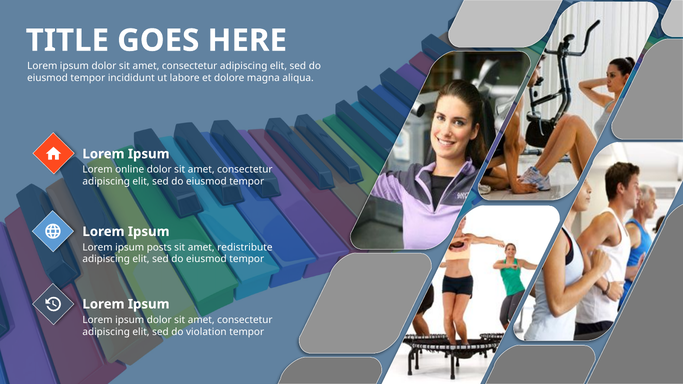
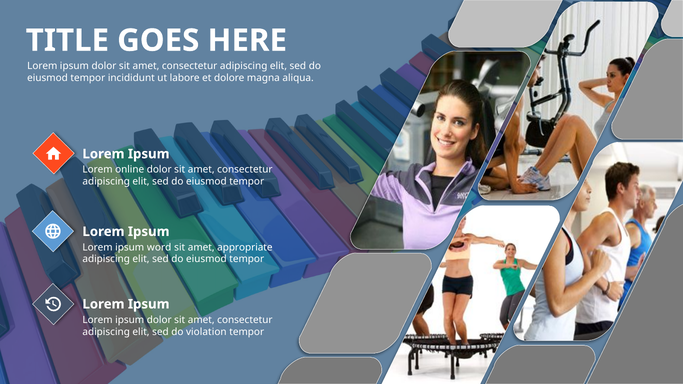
posts: posts -> word
redistribute: redistribute -> appropriate
